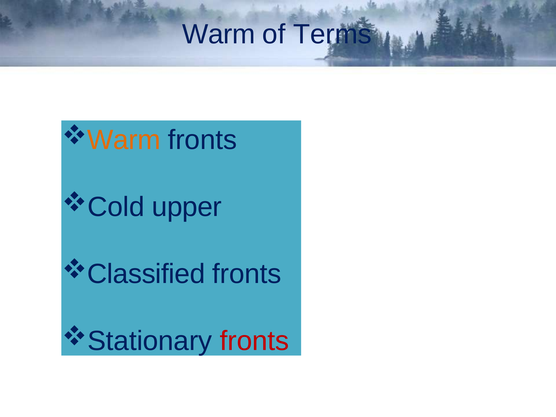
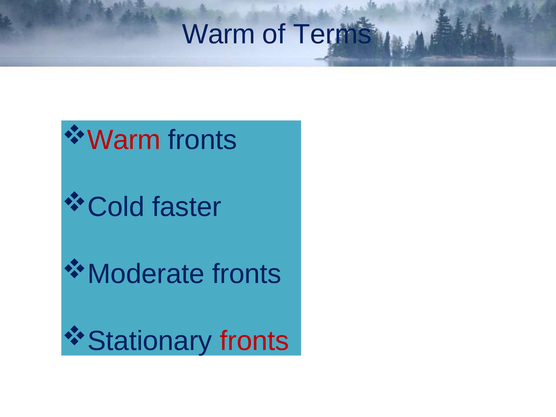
Warm at (124, 140) colour: orange -> red
upper: upper -> faster
Classified: Classified -> Moderate
